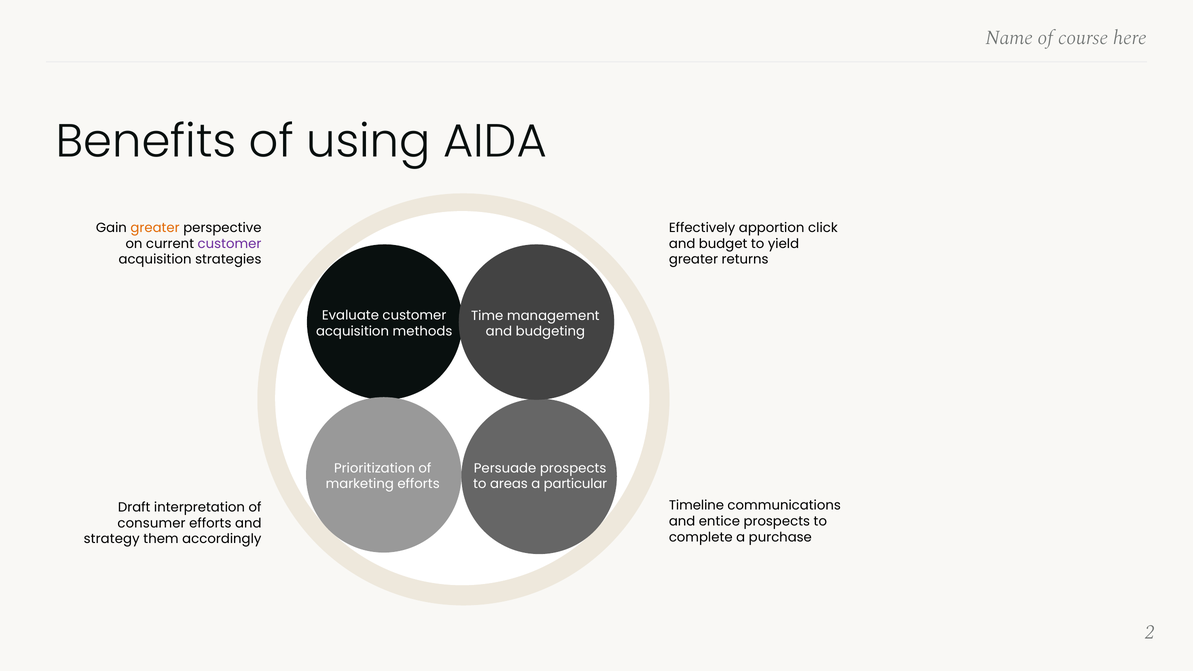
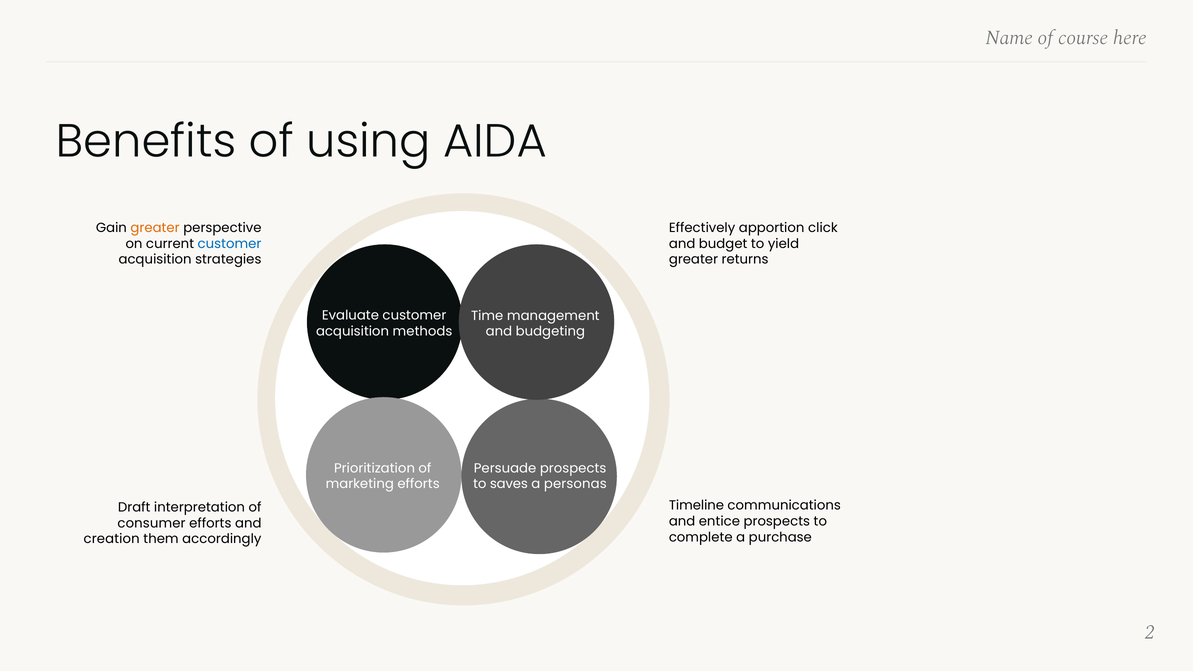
customer at (230, 244) colour: purple -> blue
areas: areas -> saves
particular: particular -> personas
strategy: strategy -> creation
